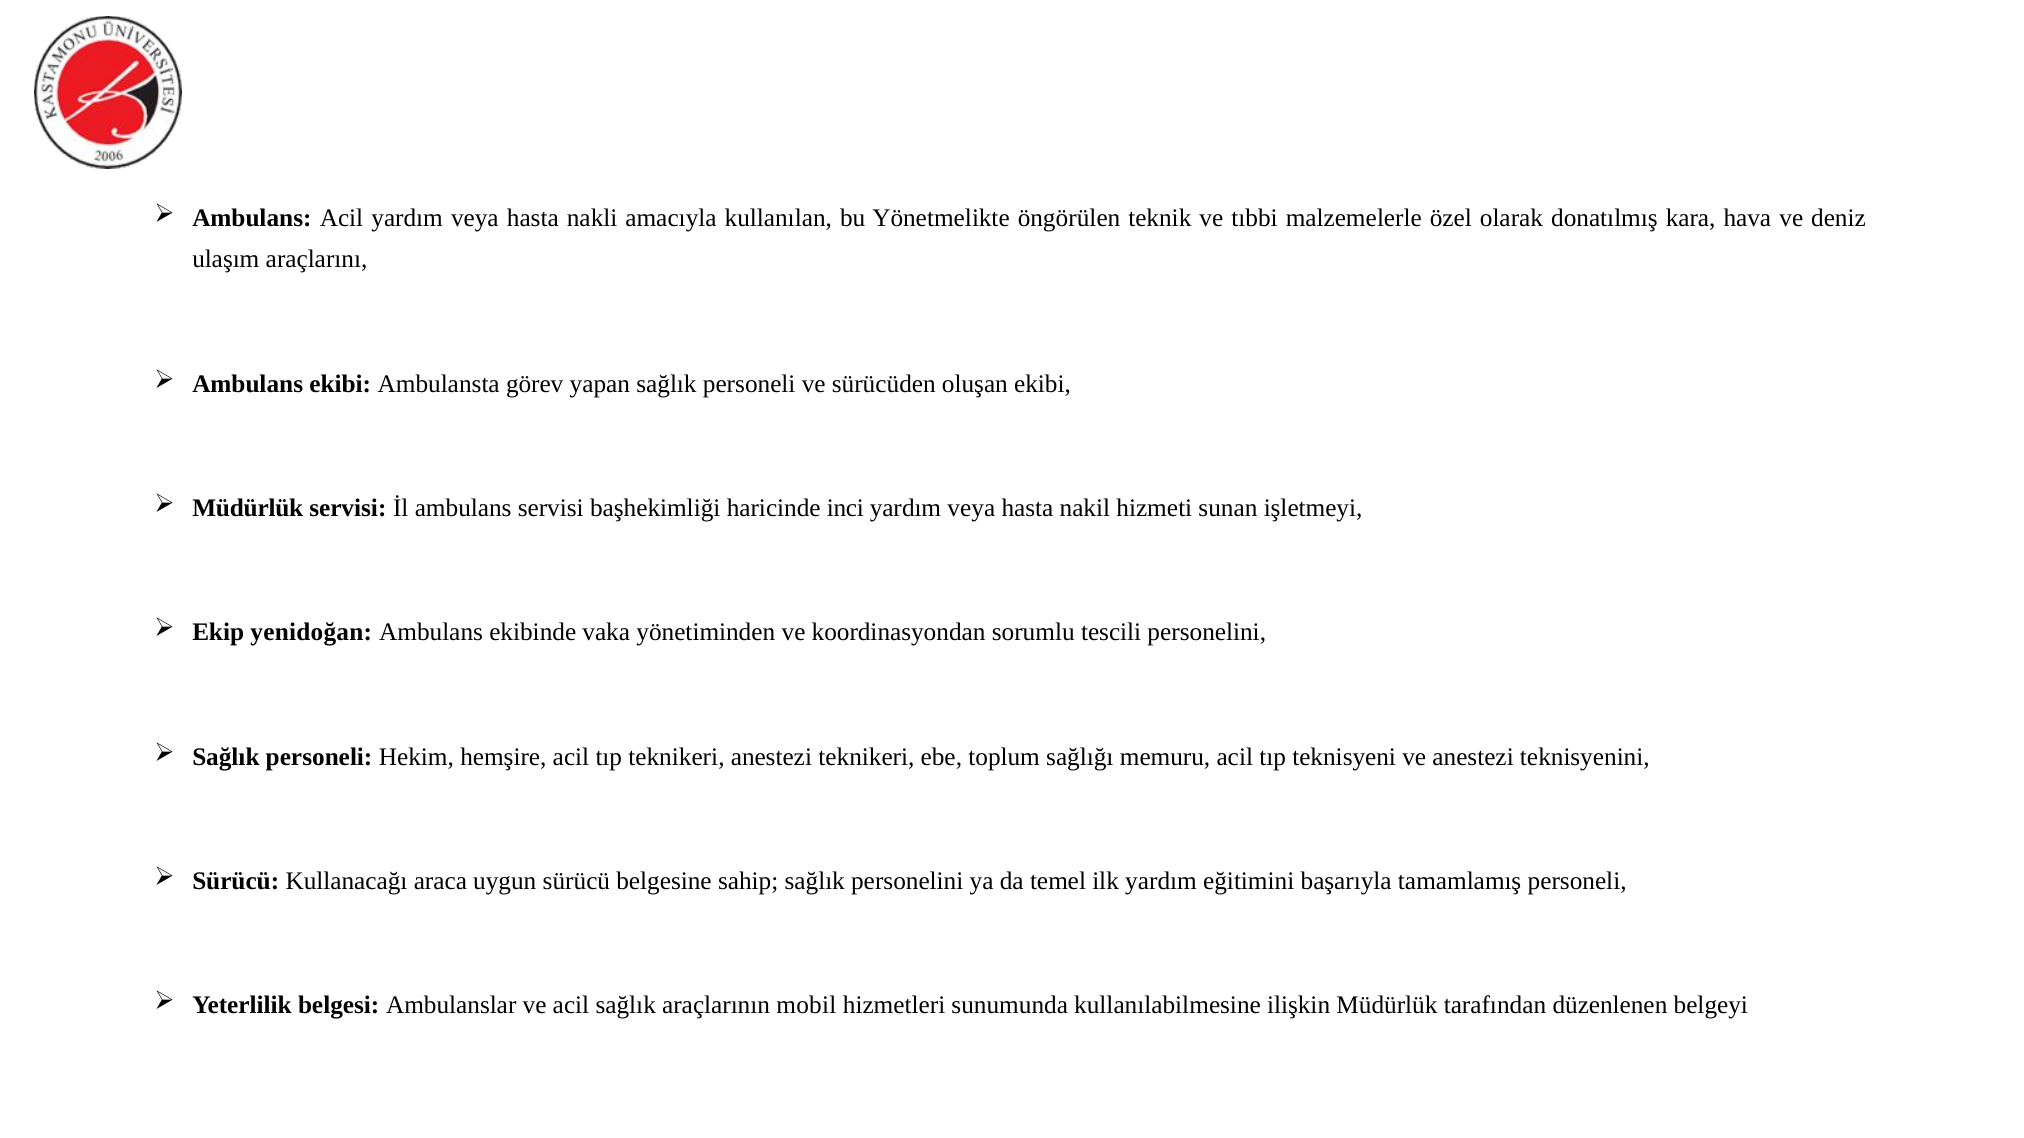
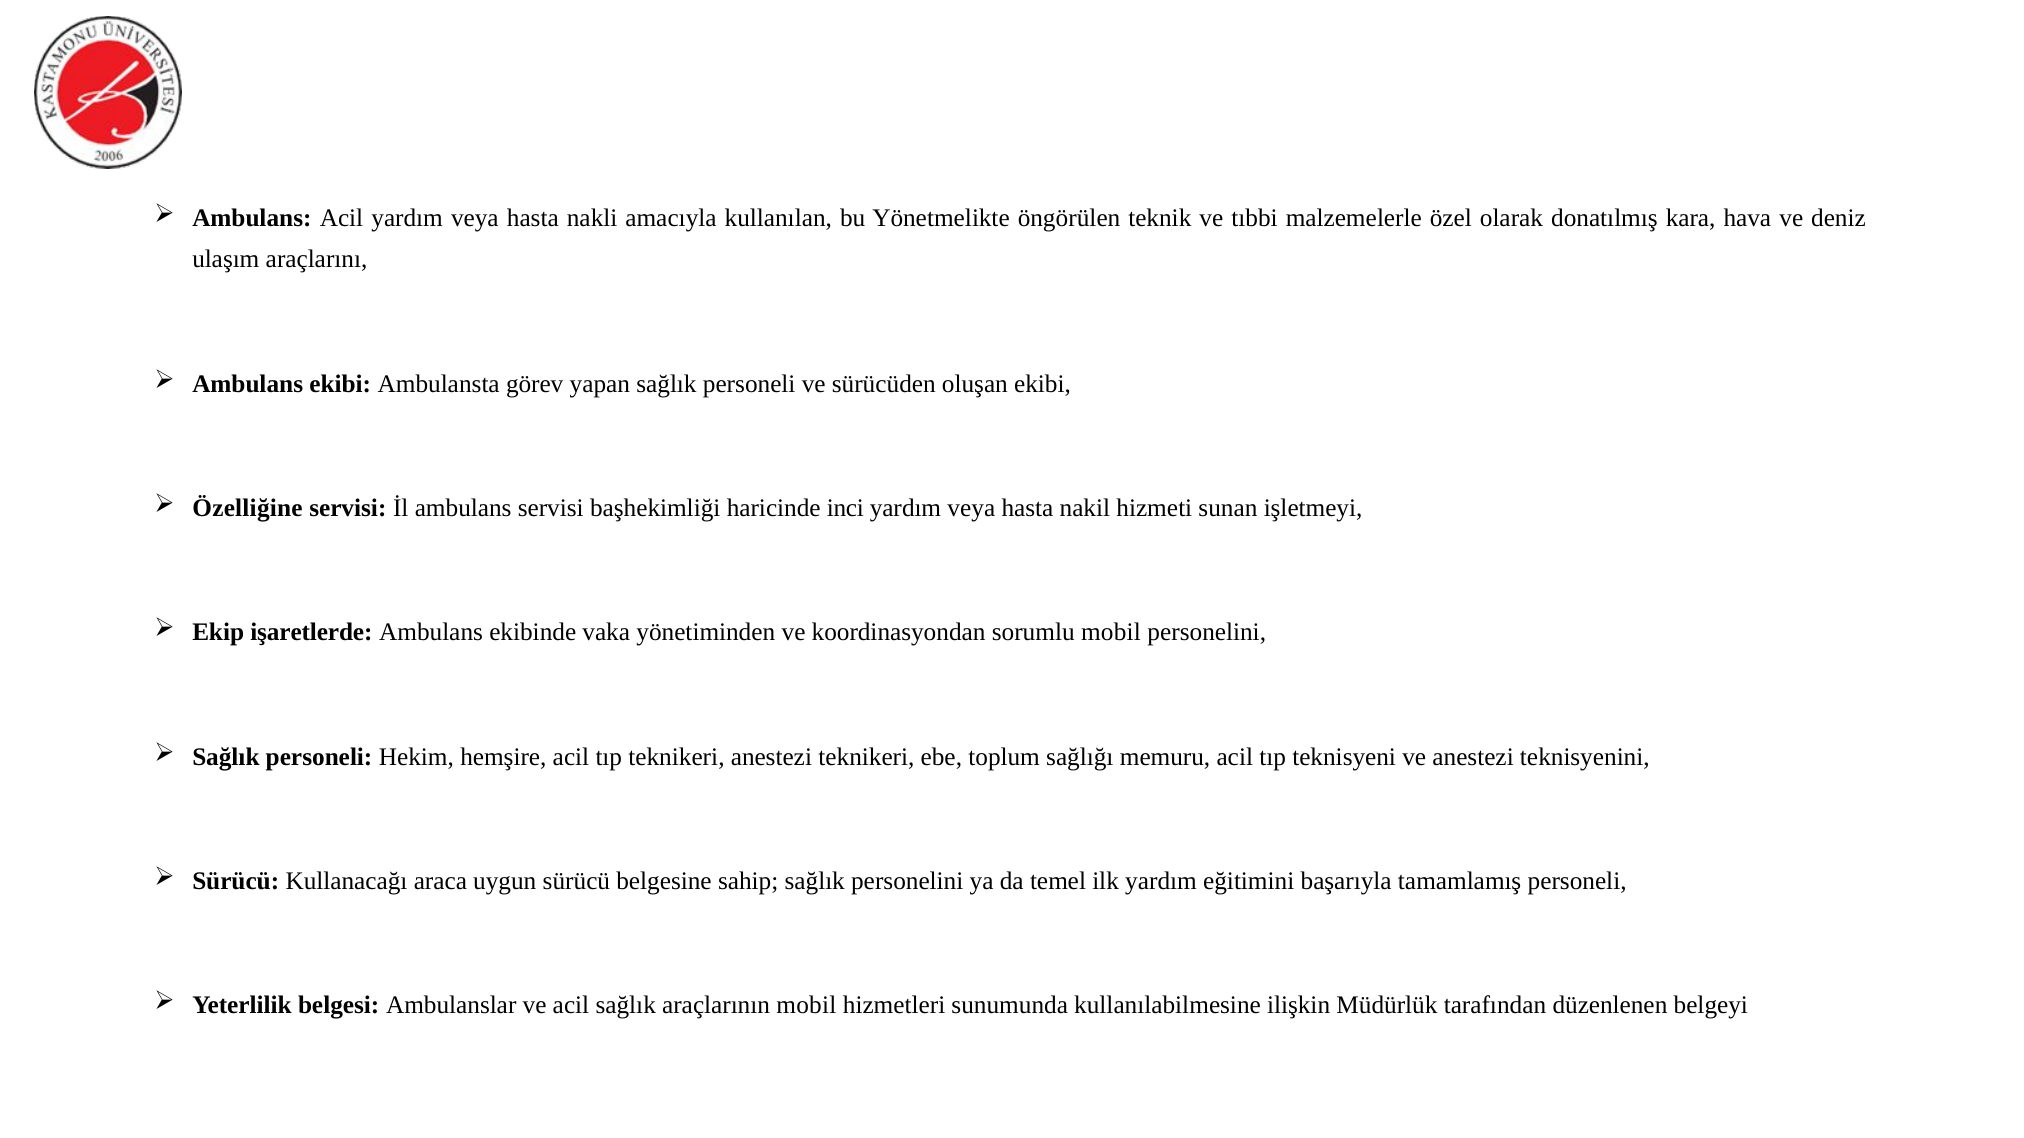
Müdürlük at (248, 508): Müdürlük -> Özelliğine
yenidoğan: yenidoğan -> işaretlerde
sorumlu tescili: tescili -> mobil
